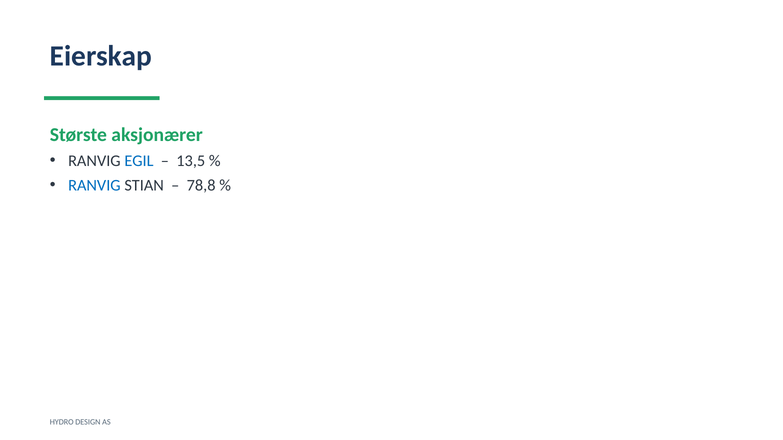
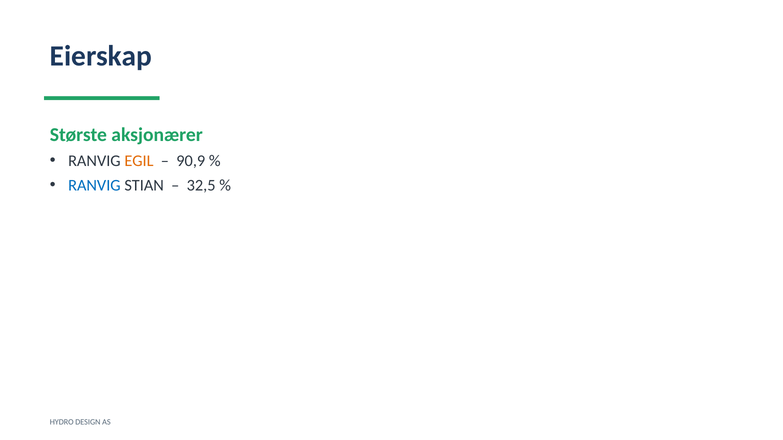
EGIL colour: blue -> orange
13,5: 13,5 -> 90,9
78,8: 78,8 -> 32,5
